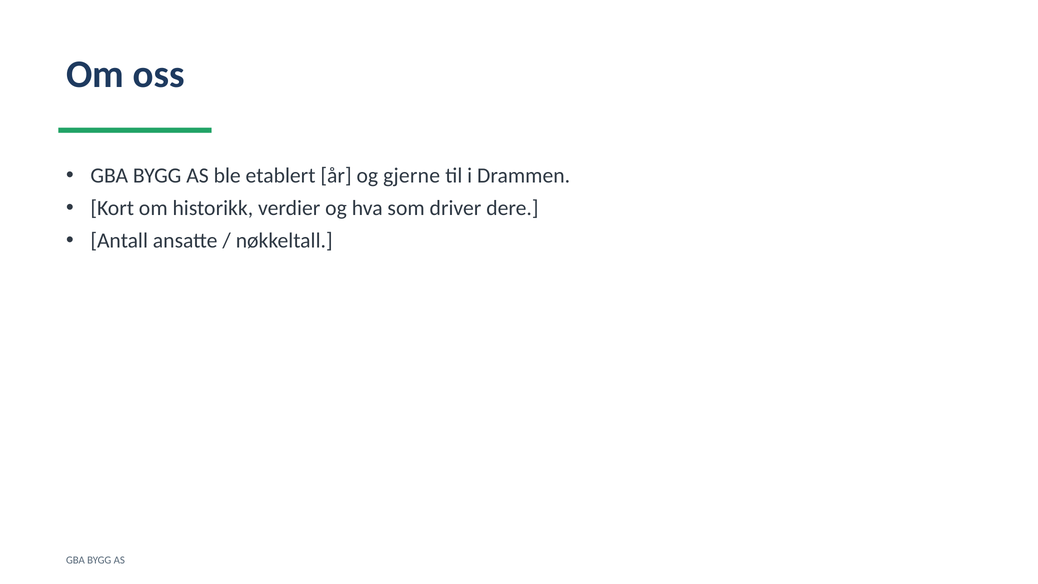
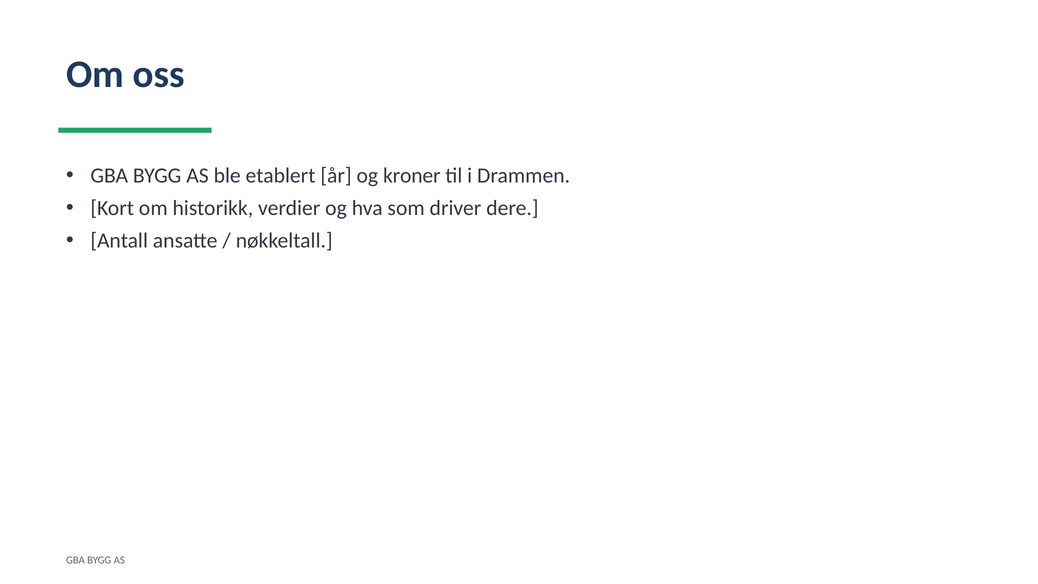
gjerne: gjerne -> kroner
